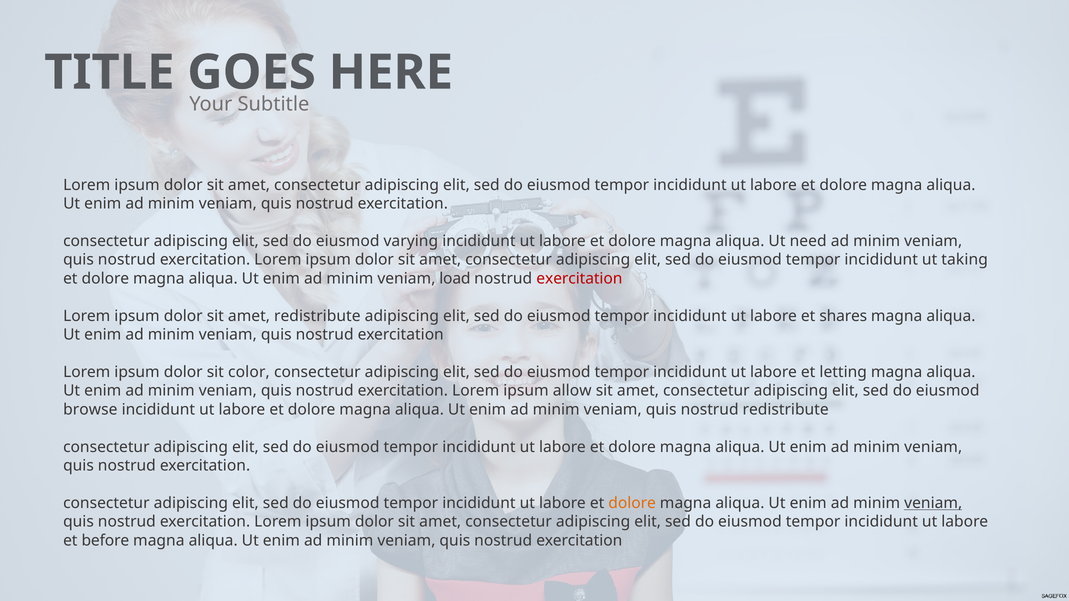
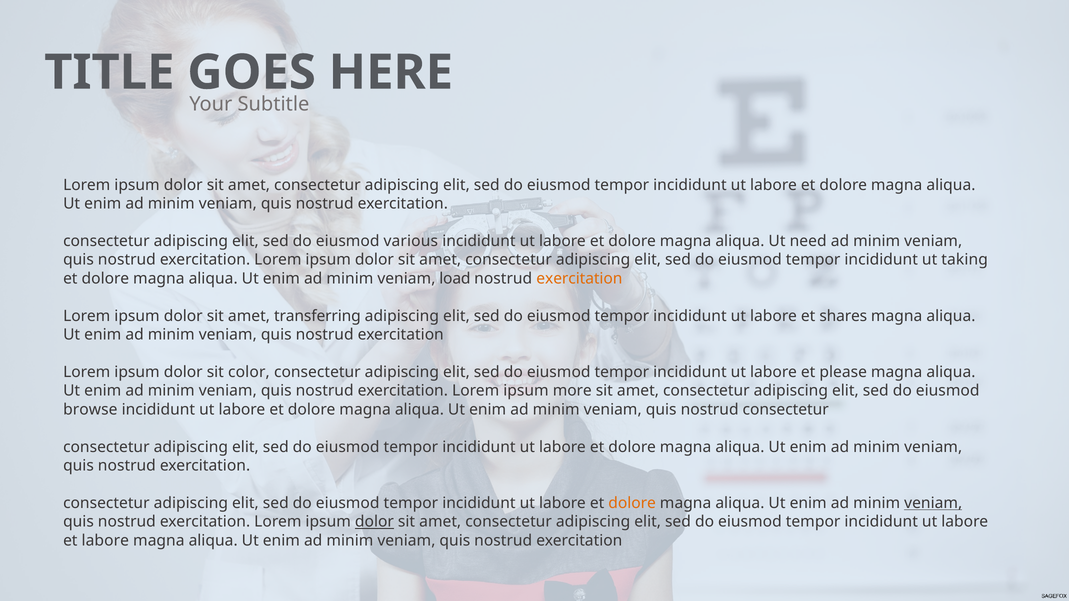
varying: varying -> various
exercitation at (579, 279) colour: red -> orange
amet redistribute: redistribute -> transferring
letting: letting -> please
allow: allow -> more
nostrud redistribute: redistribute -> consectetur
dolor at (374, 522) underline: none -> present
et before: before -> labore
